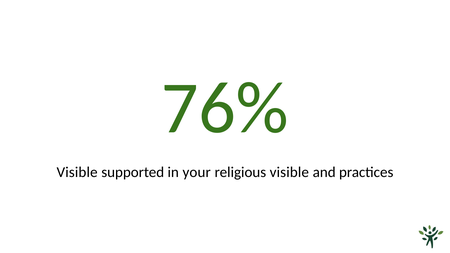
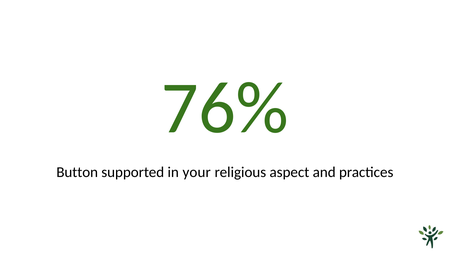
Visible at (77, 172): Visible -> Button
religious visible: visible -> aspect
